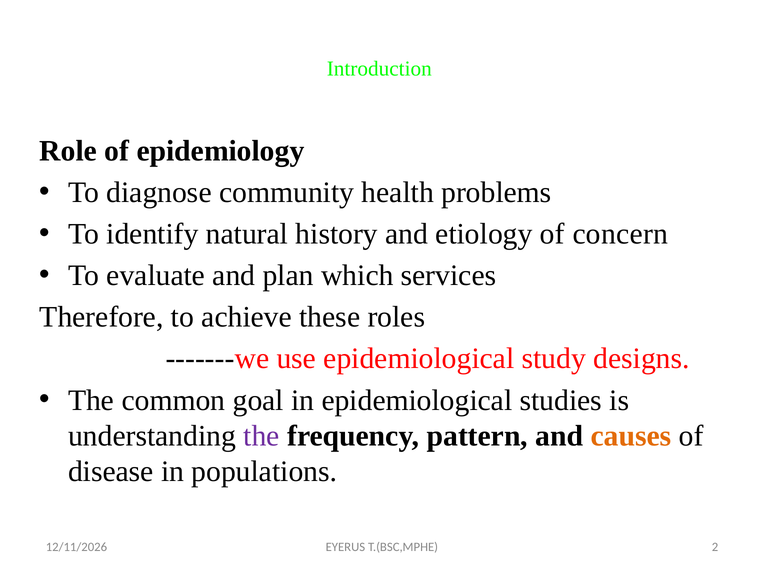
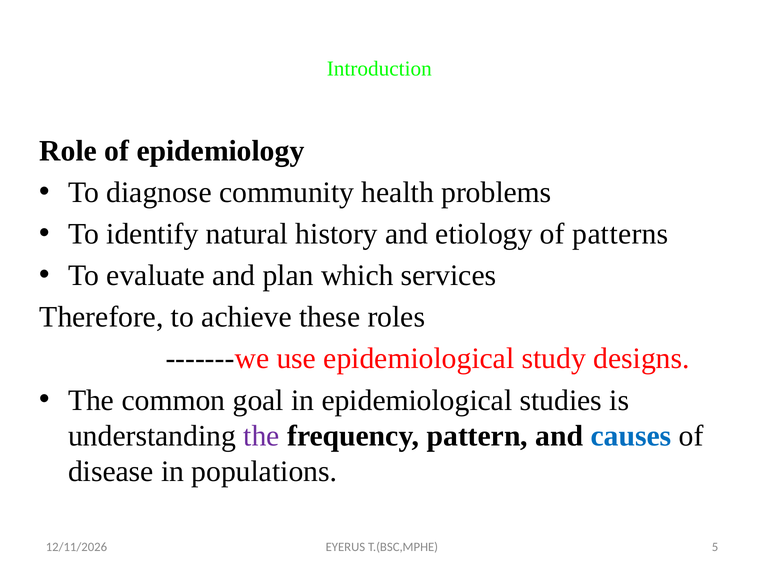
concern: concern -> patterns
causes colour: orange -> blue
2: 2 -> 5
